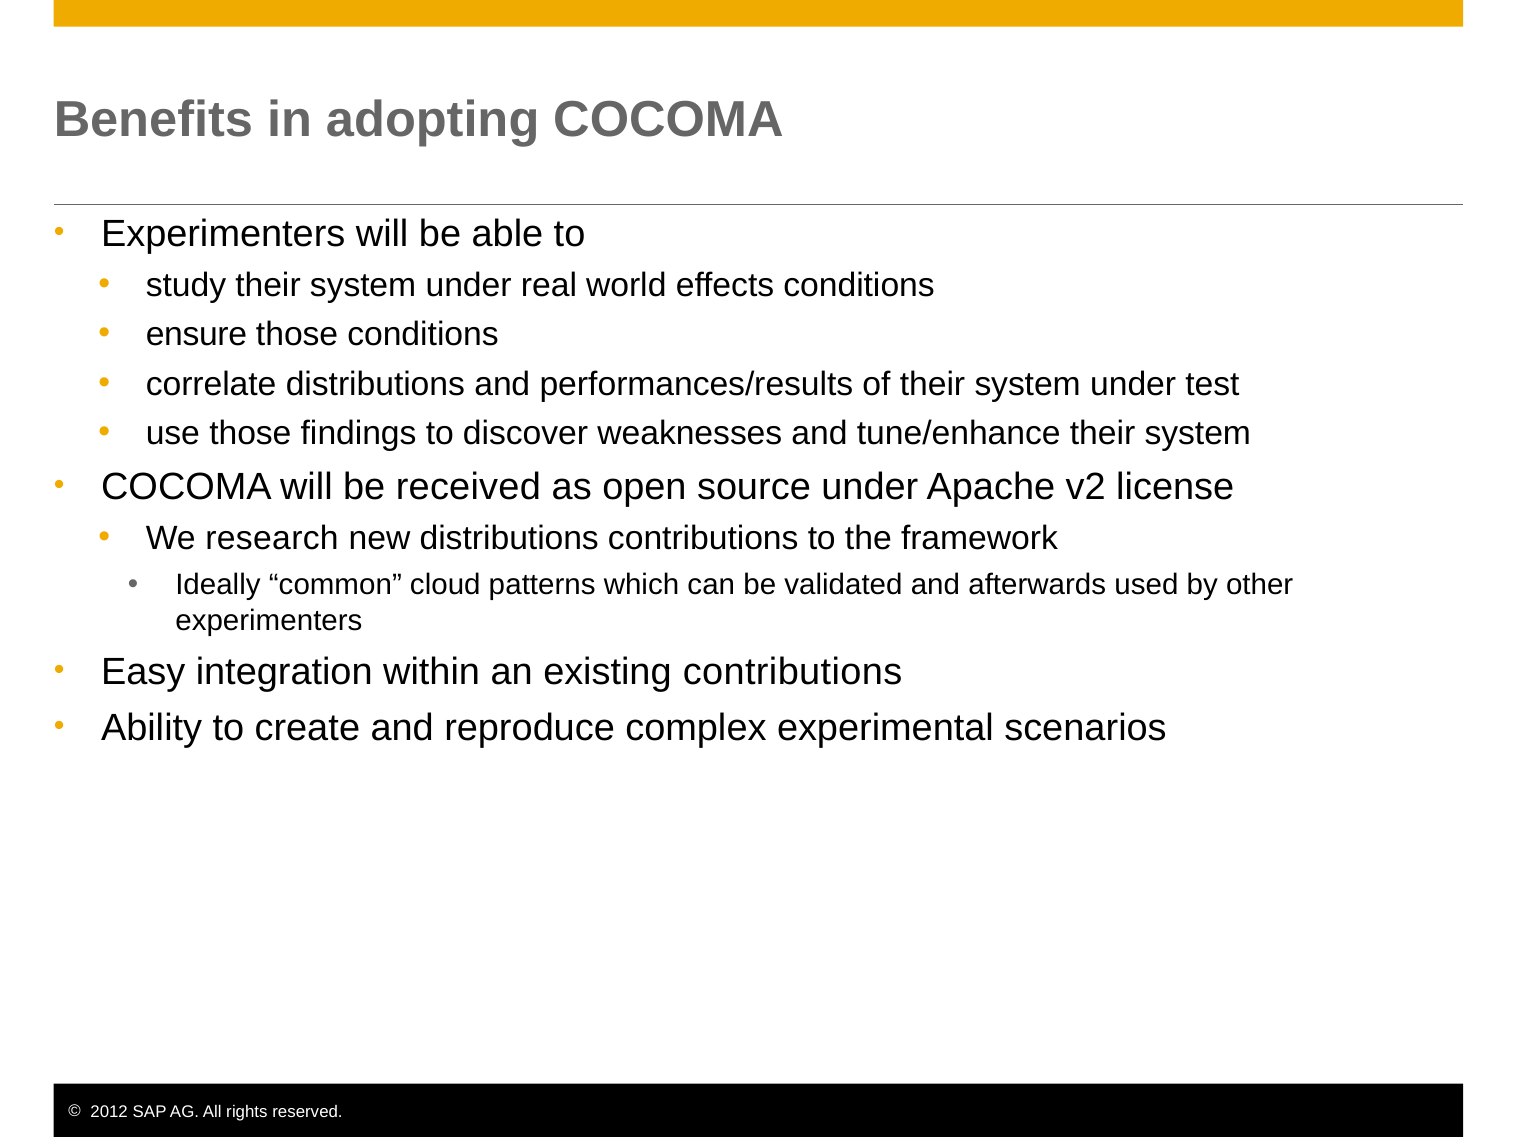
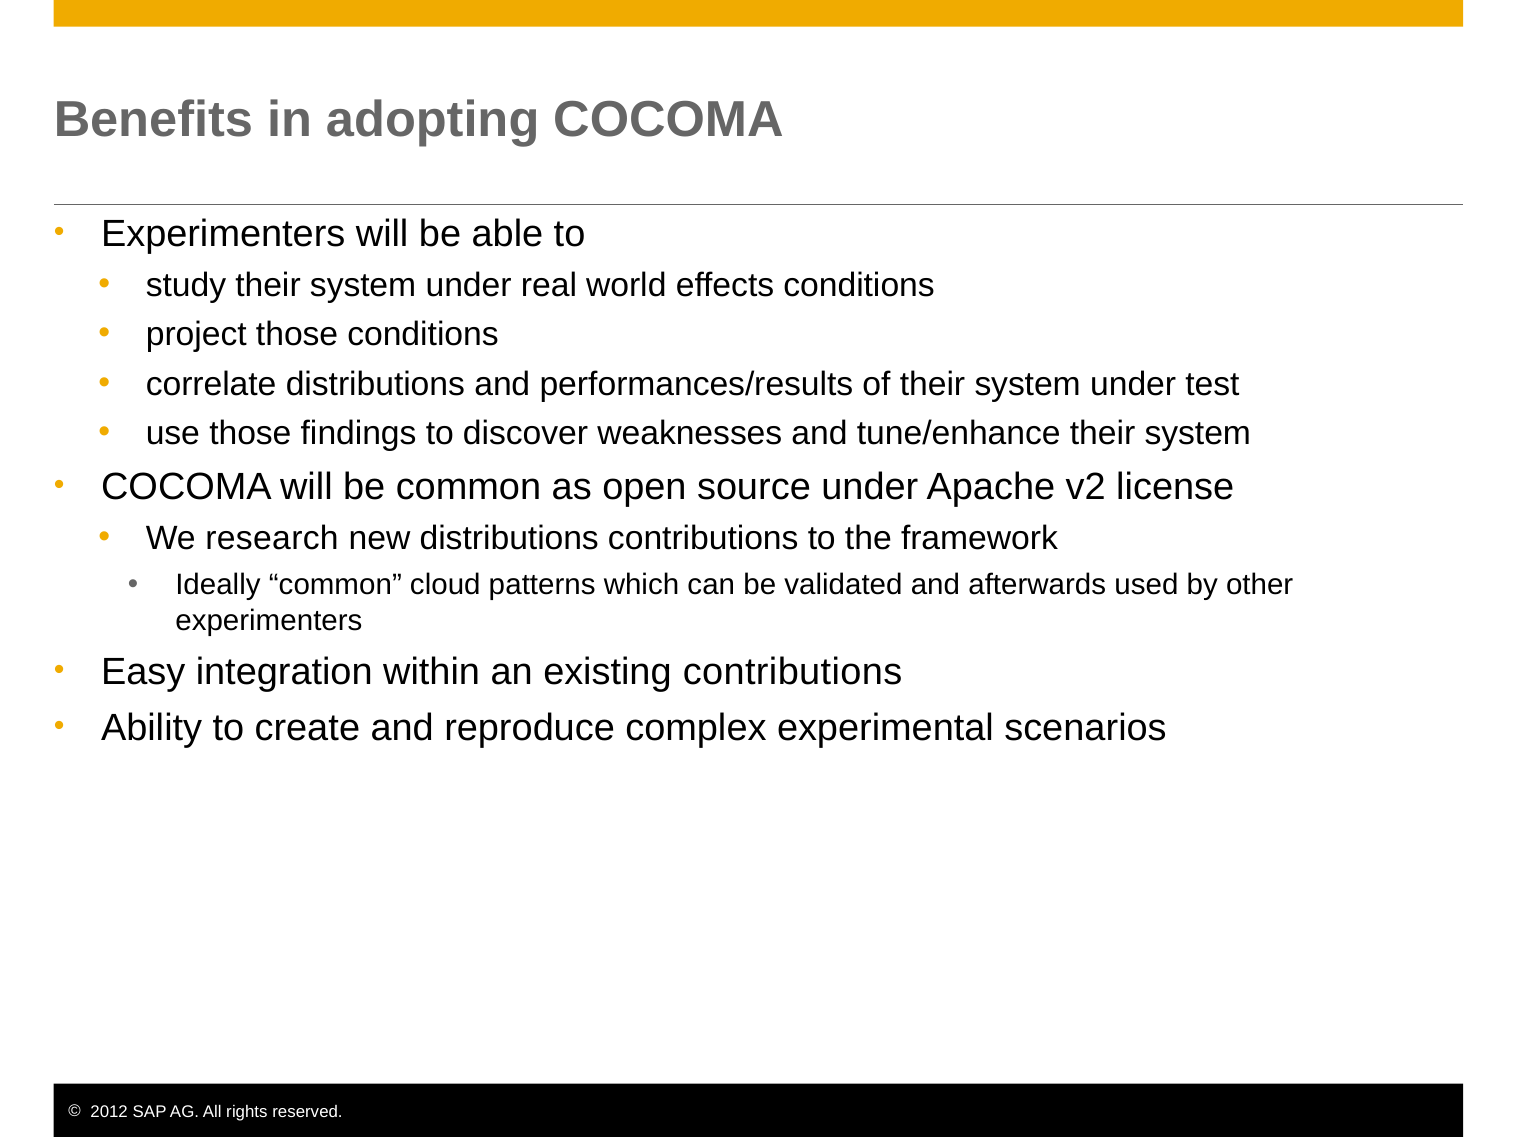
ensure: ensure -> project
be received: received -> common
